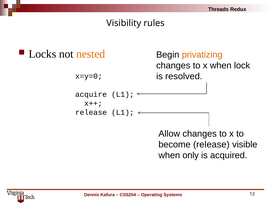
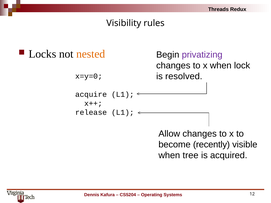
privatizing colour: orange -> purple
become release: release -> recently
only: only -> tree
